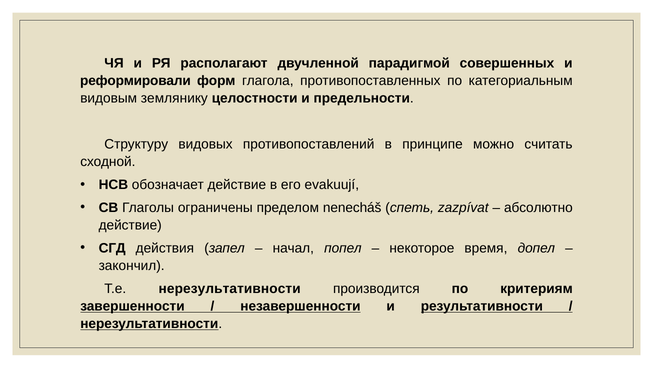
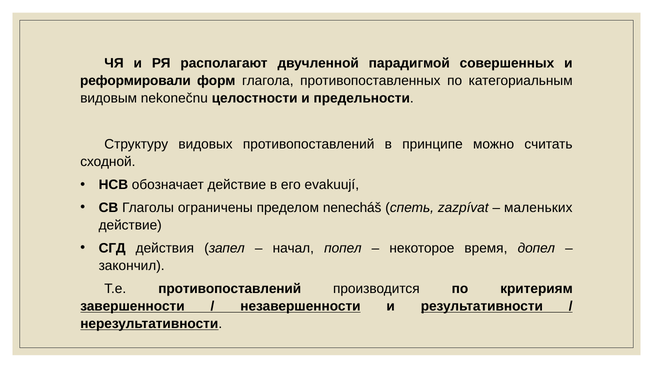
землянику: землянику -> nekonečnu
абсолютно: абсолютно -> маленьких
Т.е нерезультативности: нерезультативности -> противопоставлений
